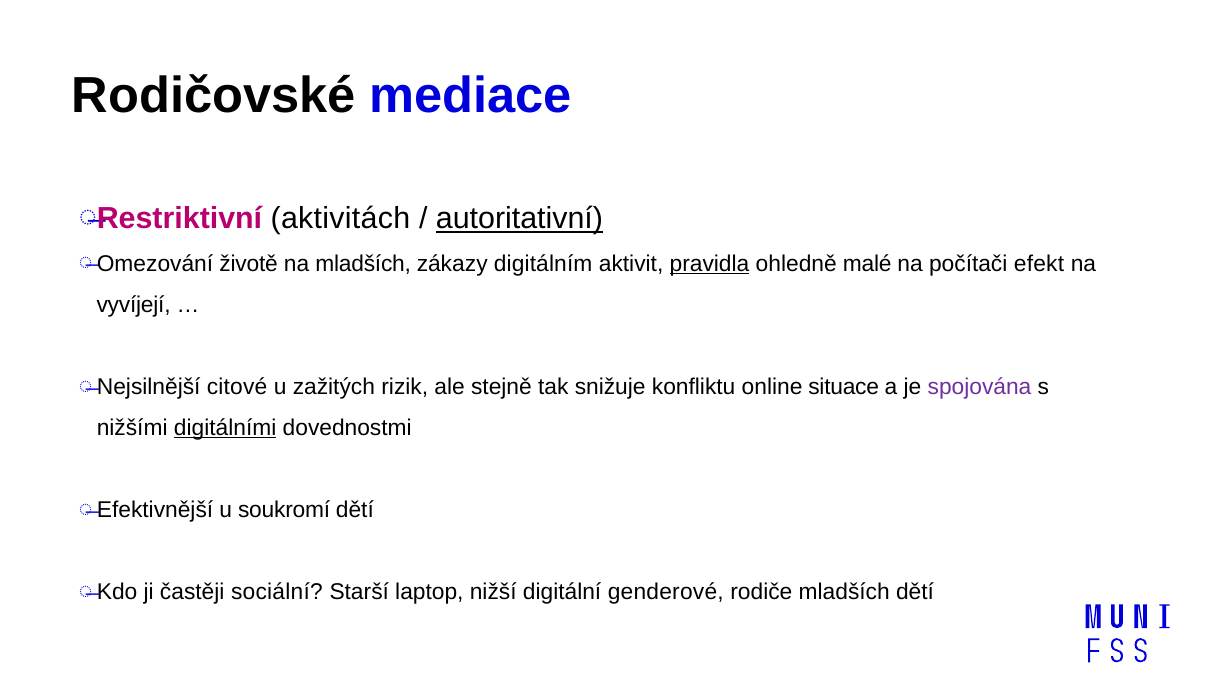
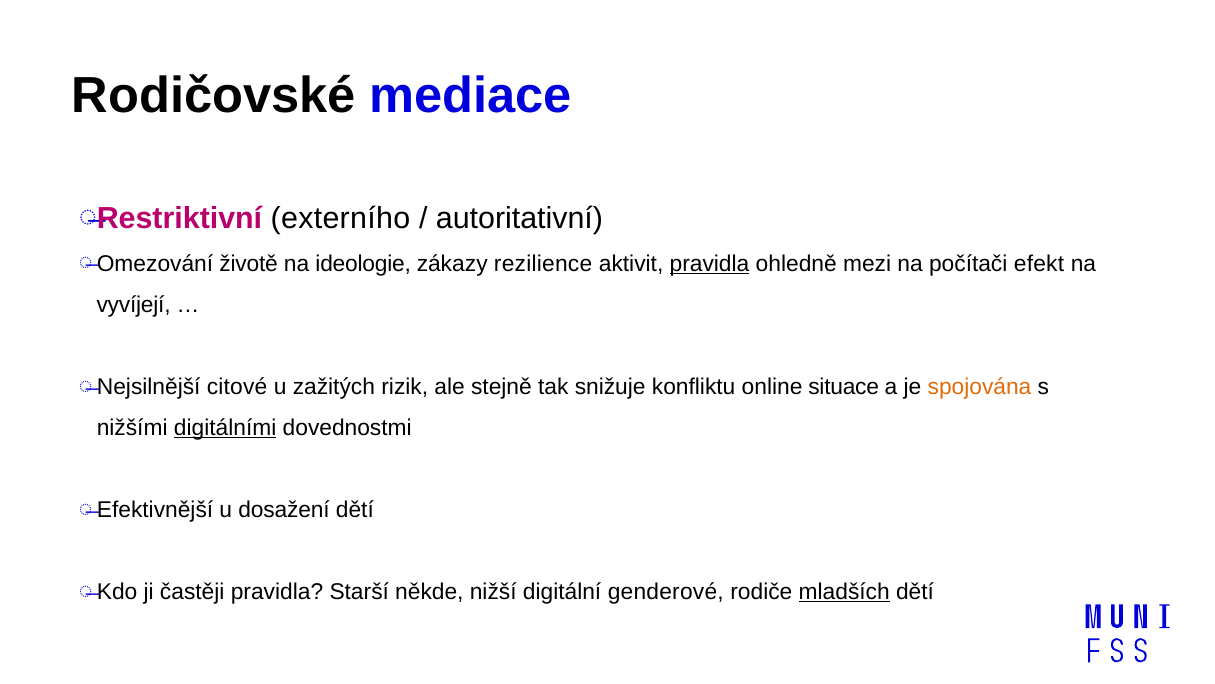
aktivitách: aktivitách -> externího
autoritativní underline: present -> none
na mladších: mladších -> ideologie
digitálním: digitálním -> rezilience
malé: malé -> mezi
spojována colour: purple -> orange
soukromí: soukromí -> dosažení
častěji sociální: sociální -> pravidla
laptop: laptop -> někde
mladších at (844, 591) underline: none -> present
